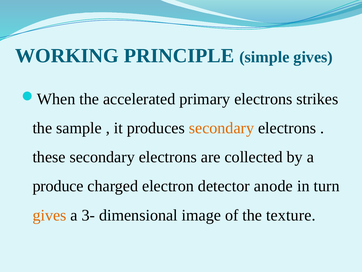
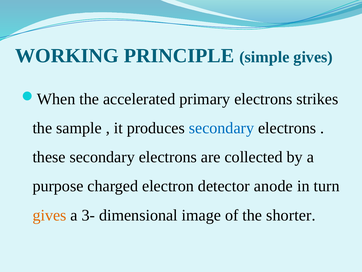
secondary at (221, 128) colour: orange -> blue
produce: produce -> purpose
texture: texture -> shorter
